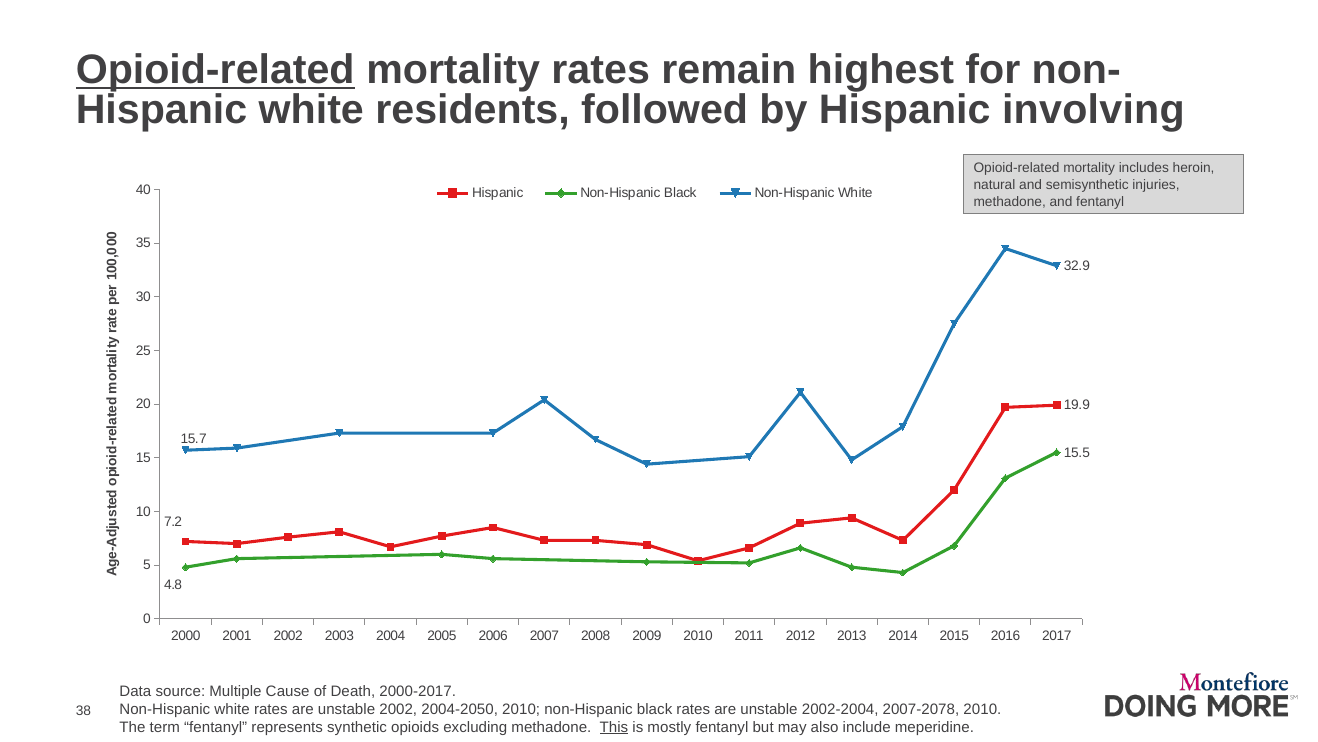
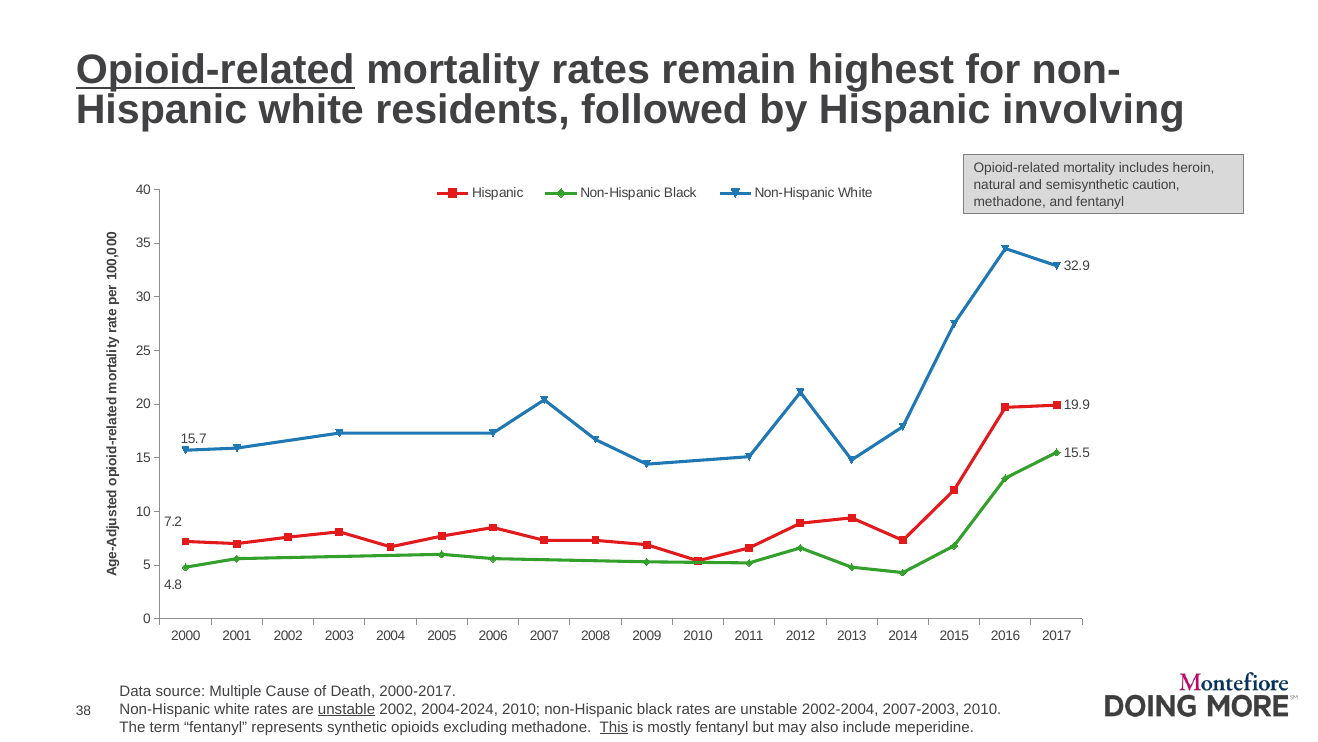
injuries: injuries -> caution
unstable at (347, 709) underline: none -> present
2004-2050: 2004-2050 -> 2004-2024
2007-2078: 2007-2078 -> 2007-2003
